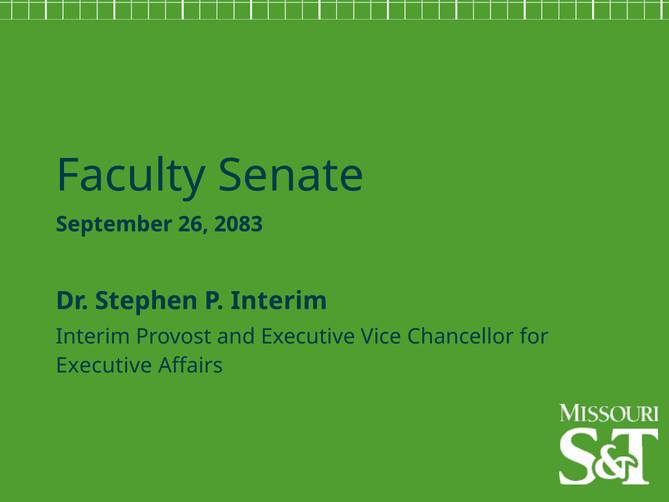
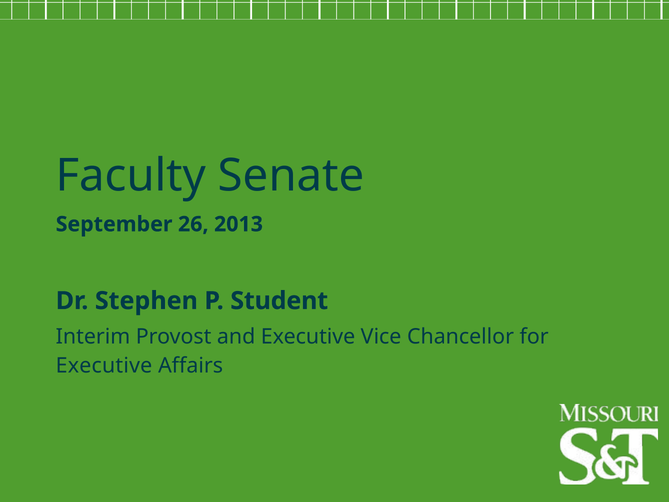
2083: 2083 -> 2013
P Interim: Interim -> Student
